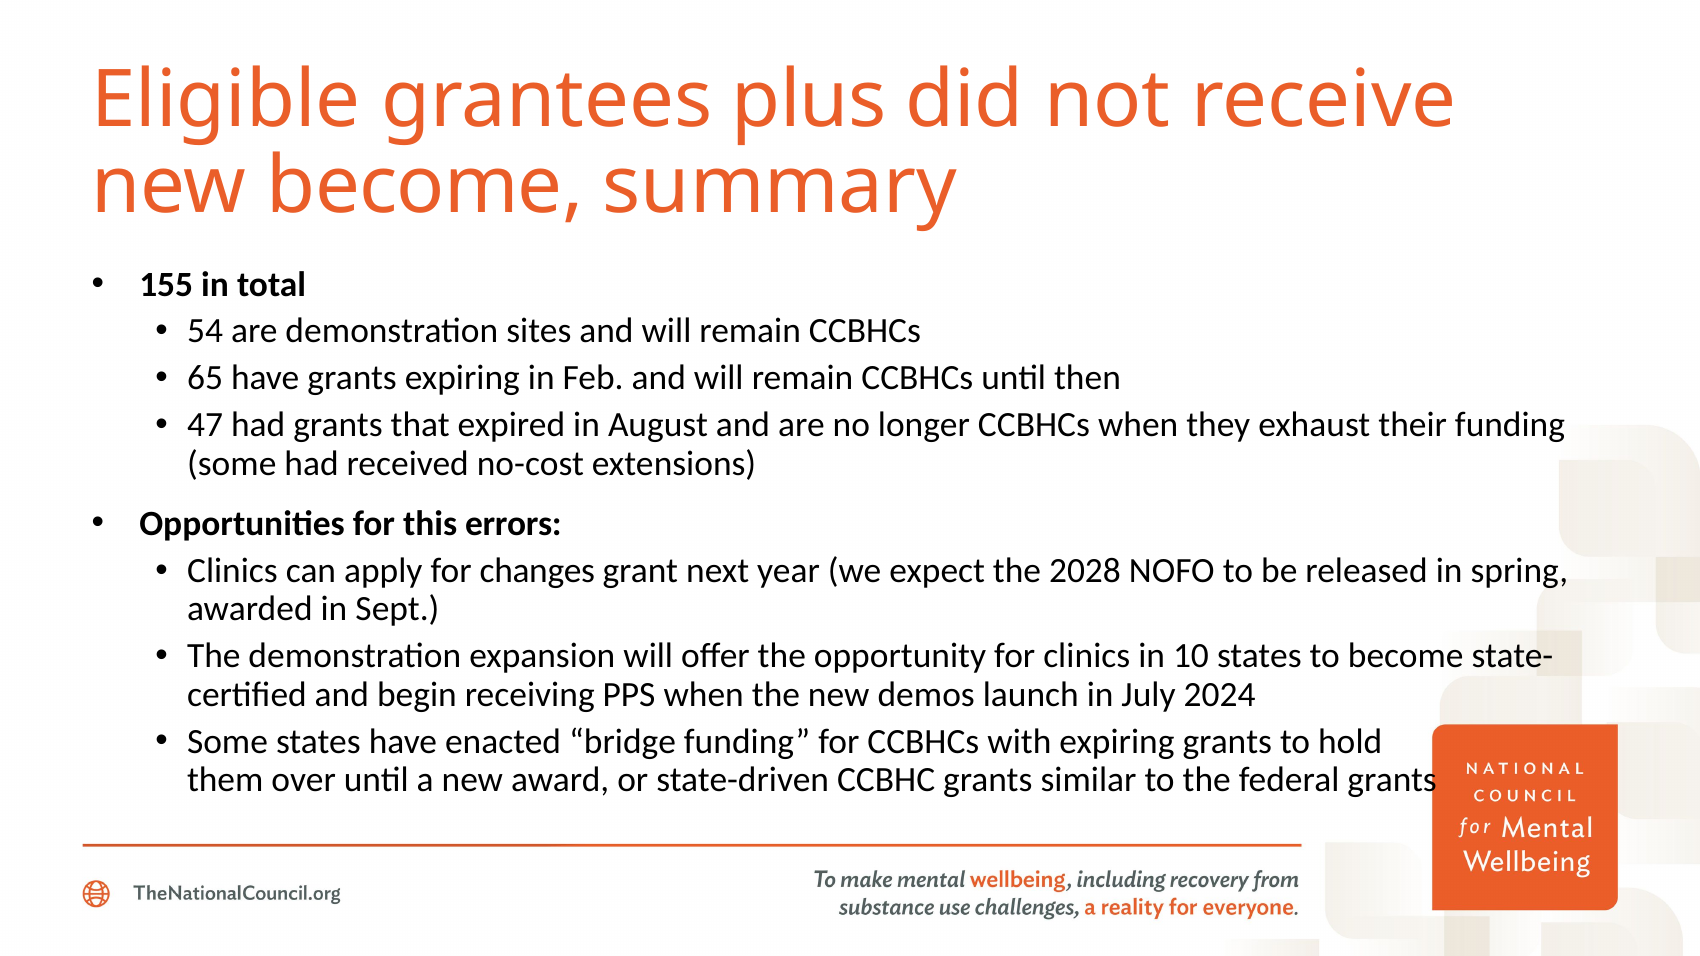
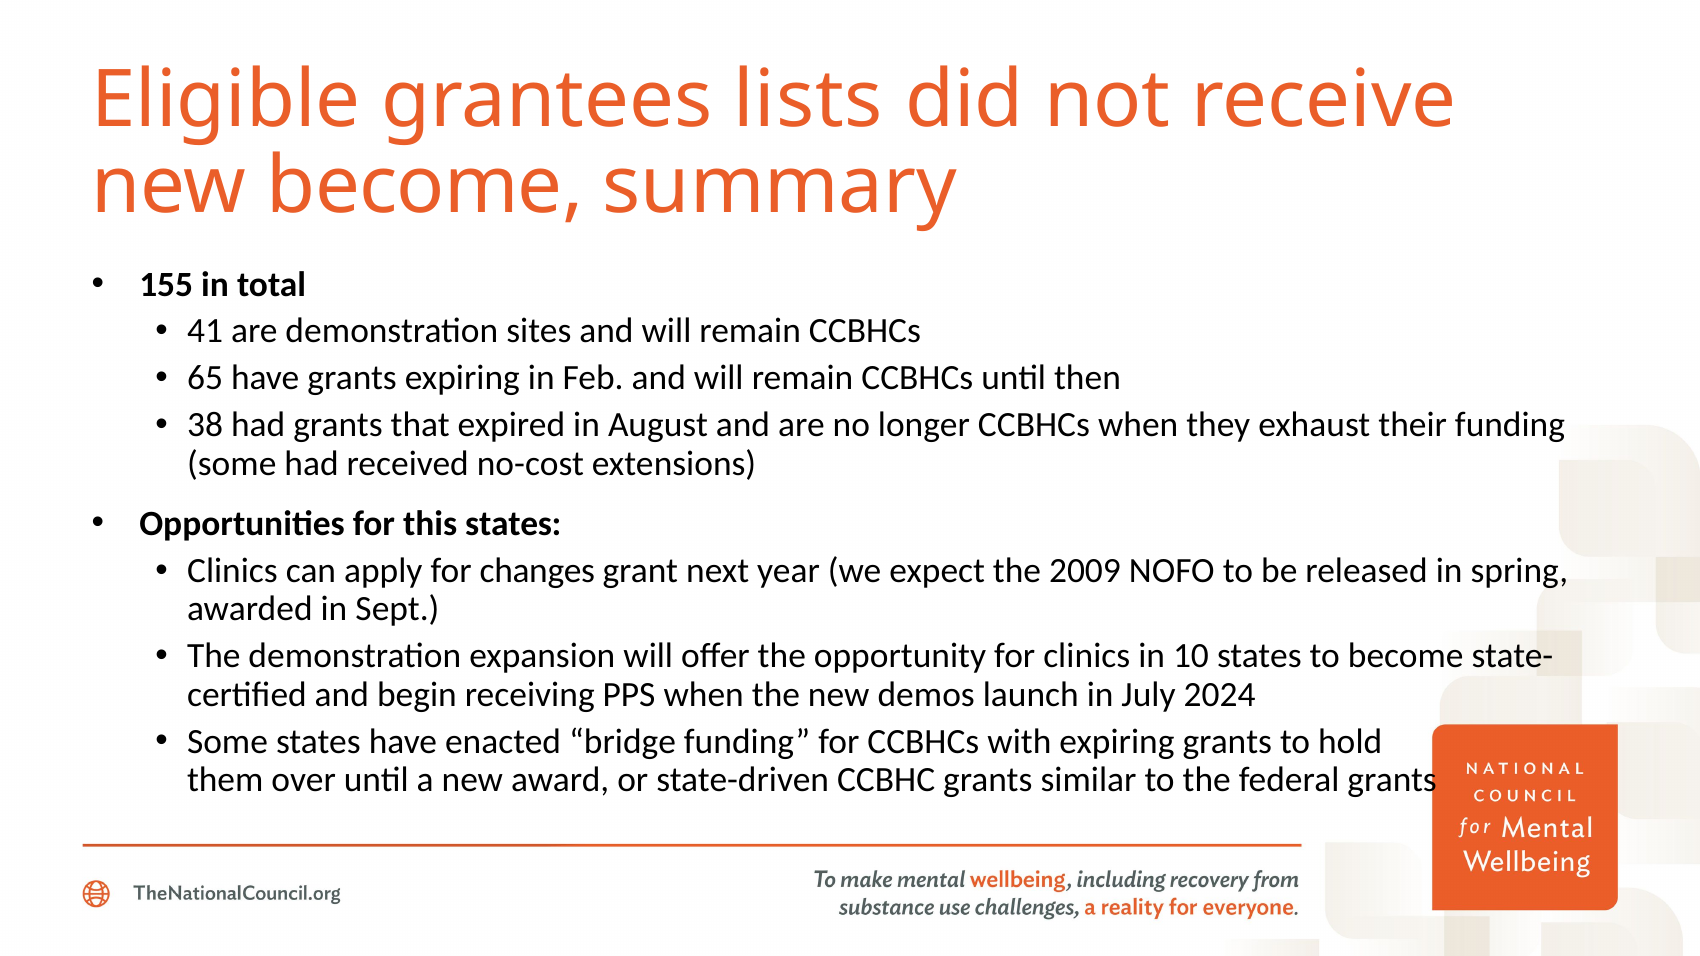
plus: plus -> lists
54: 54 -> 41
47: 47 -> 38
this errors: errors -> states
2028: 2028 -> 2009
